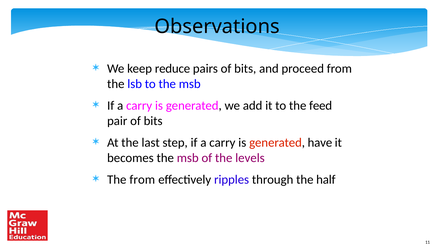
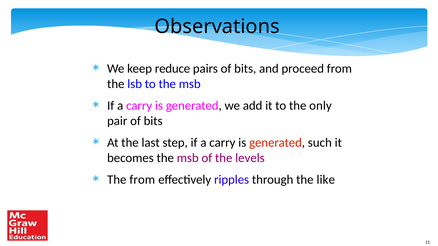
feed: feed -> only
have: have -> such
half: half -> like
